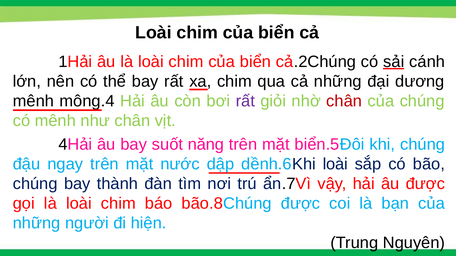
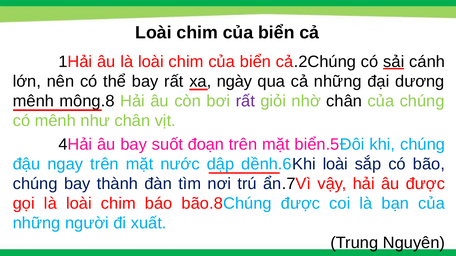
xa chim: chim -> ngày
mông.4: mông.4 -> mông.8
chân at (344, 101) colour: red -> black
năng: năng -> đoạn
hiện: hiện -> xuất
